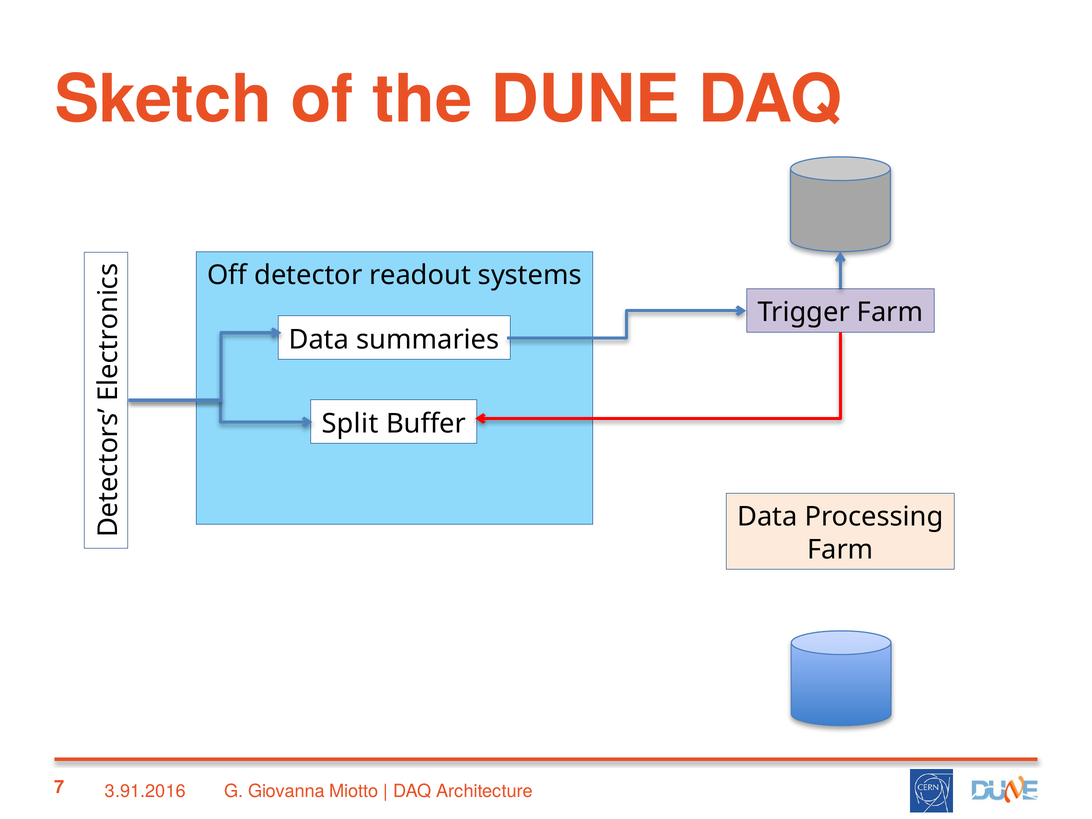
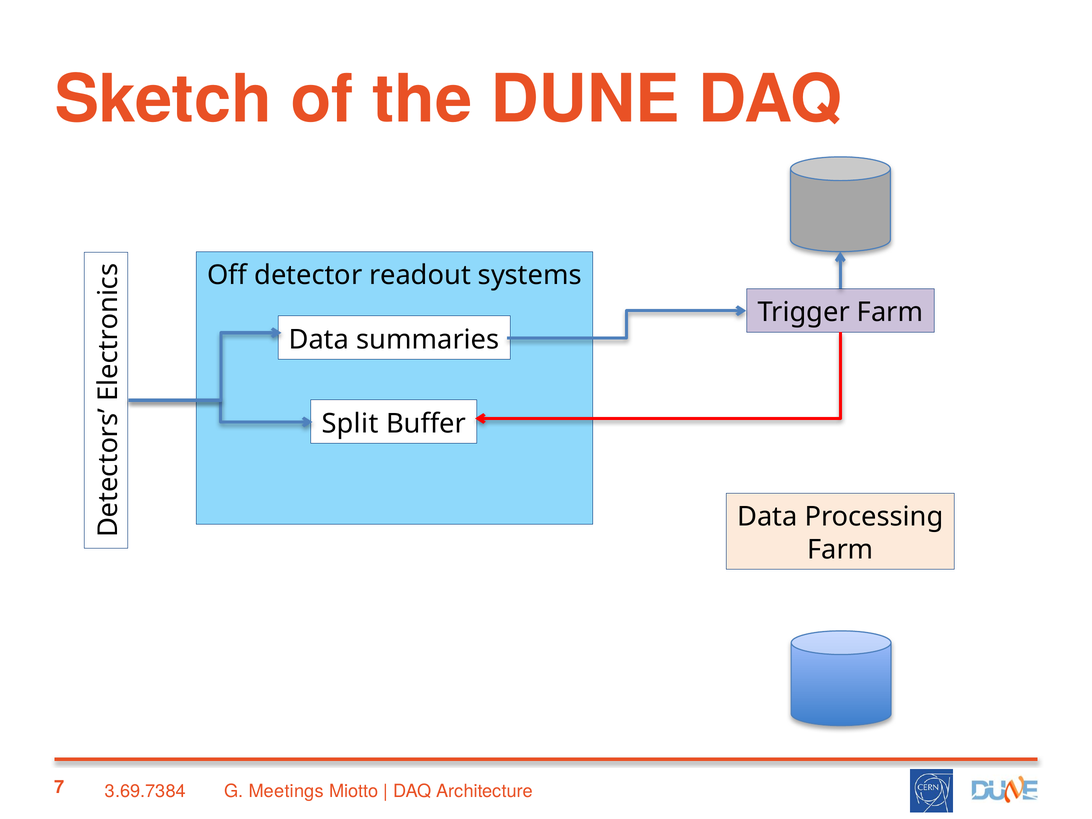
3.91.2016: 3.91.2016 -> 3.69.7384
Giovanna: Giovanna -> Meetings
